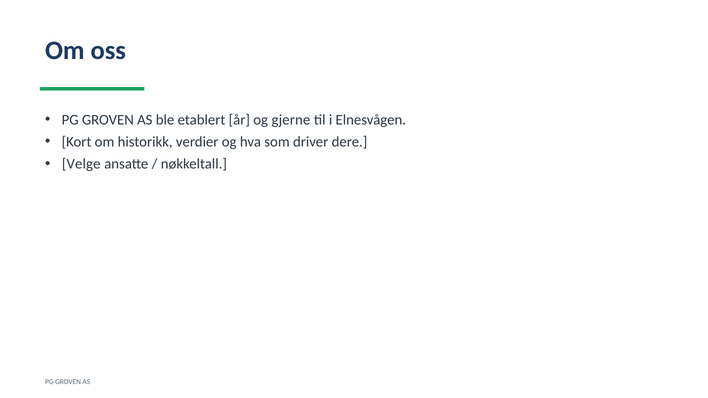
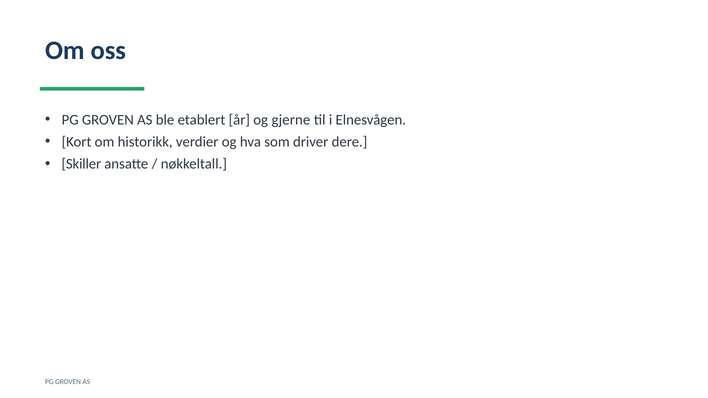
Velge: Velge -> Skiller
